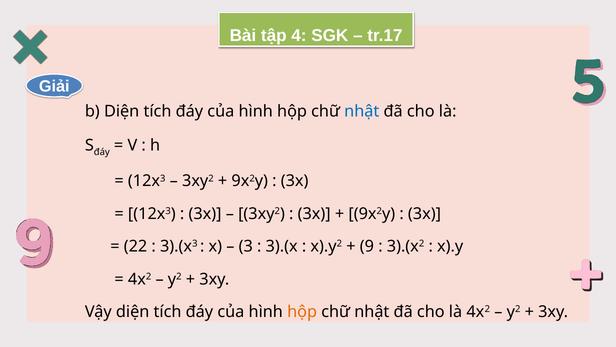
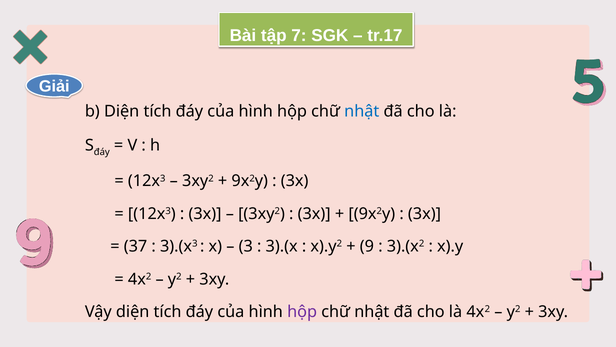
4: 4 -> 7
22: 22 -> 37
hộp at (302, 311) colour: orange -> purple
